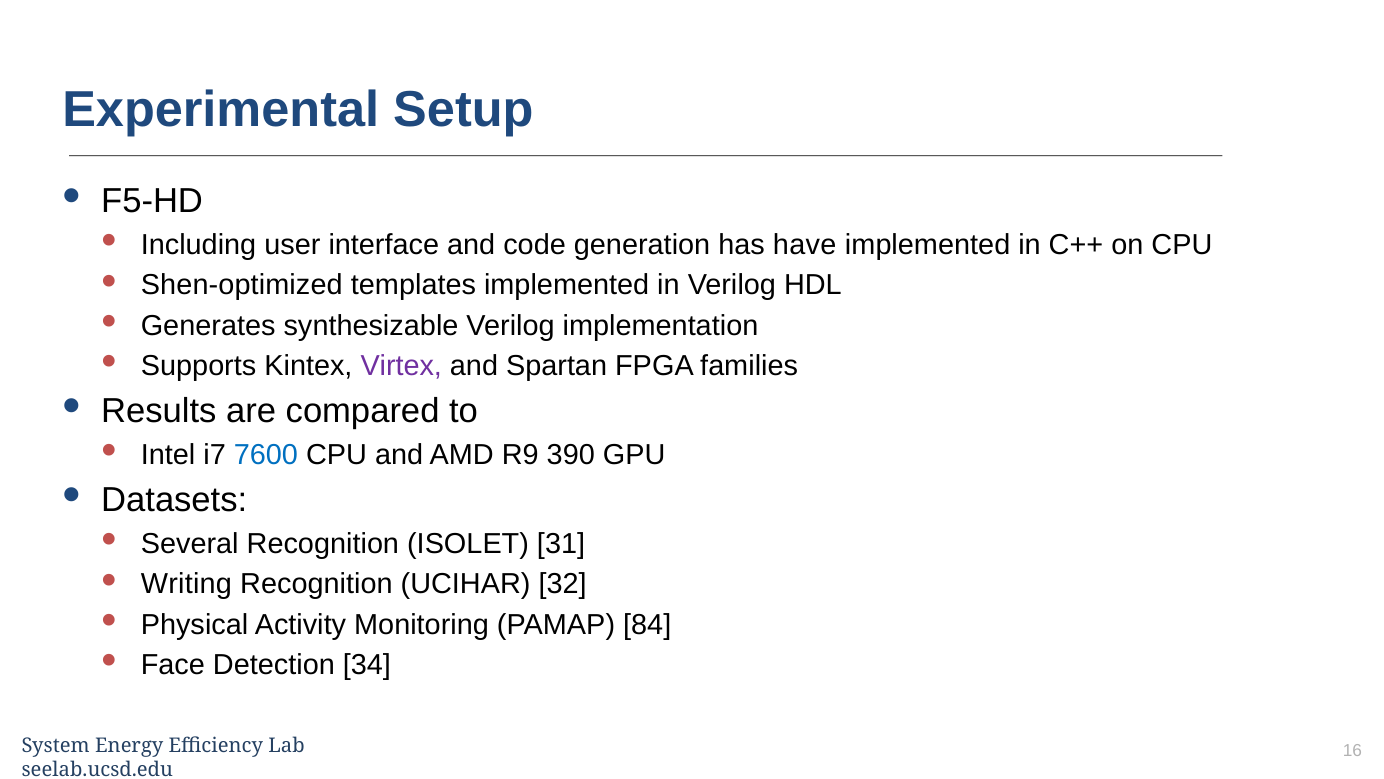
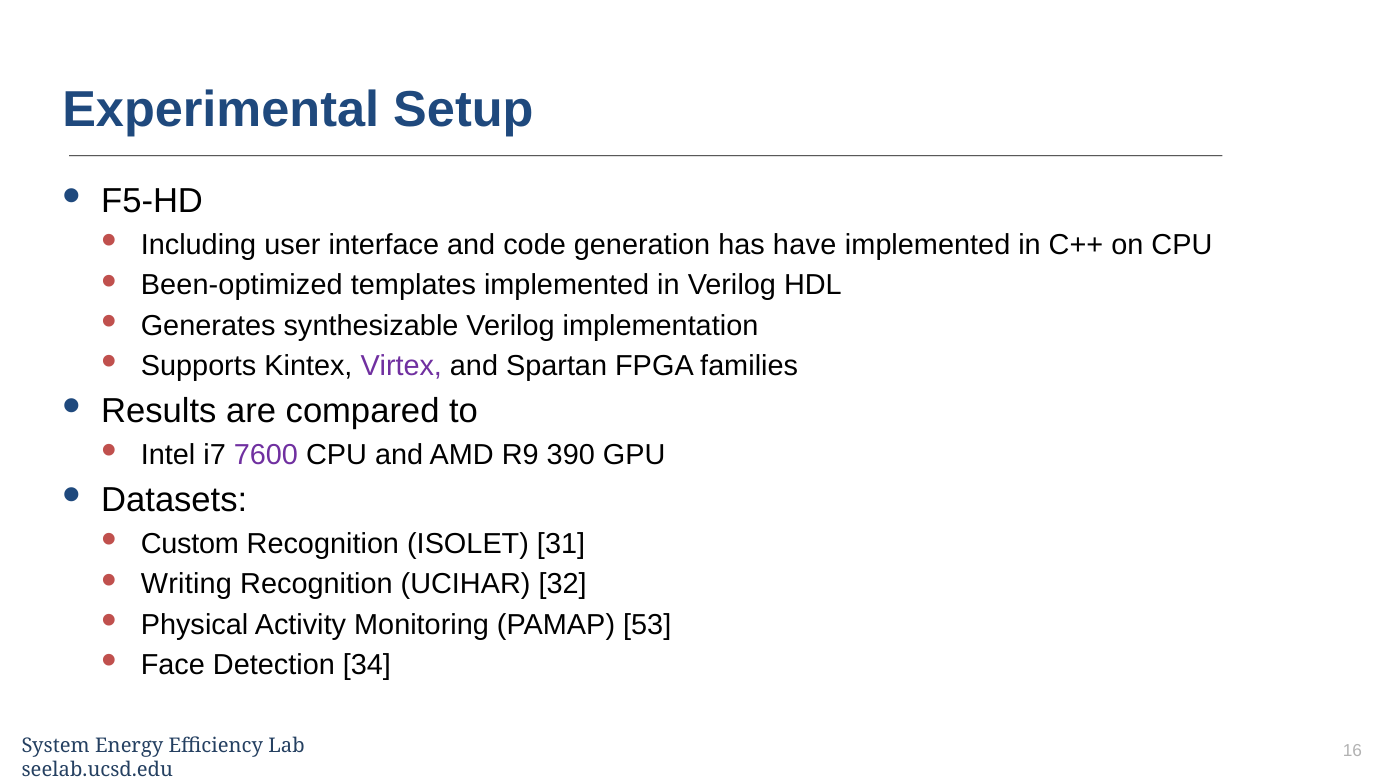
Shen-optimized: Shen-optimized -> Been-optimized
7600 colour: blue -> purple
Several: Several -> Custom
84: 84 -> 53
